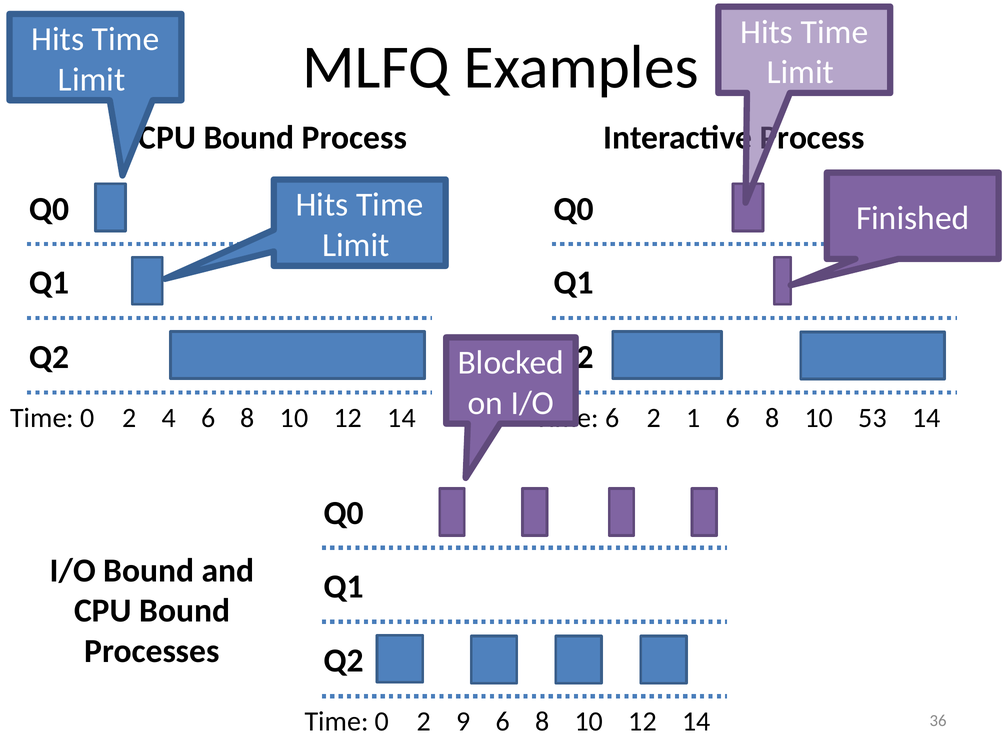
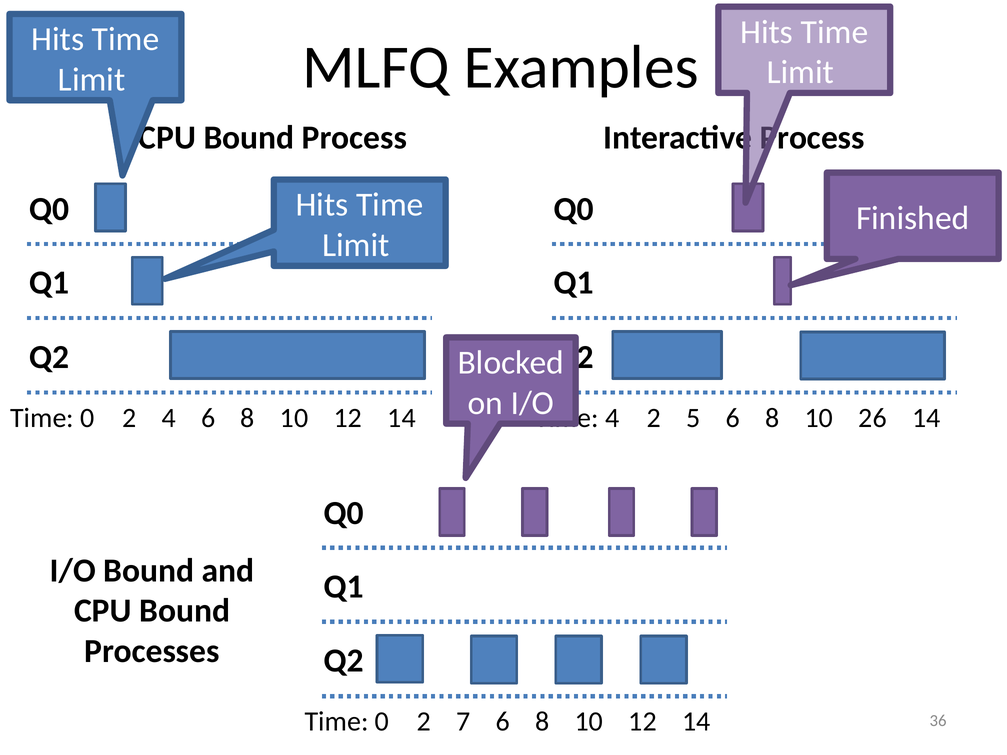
6 at (612, 418): 6 -> 4
1: 1 -> 5
53: 53 -> 26
9: 9 -> 7
